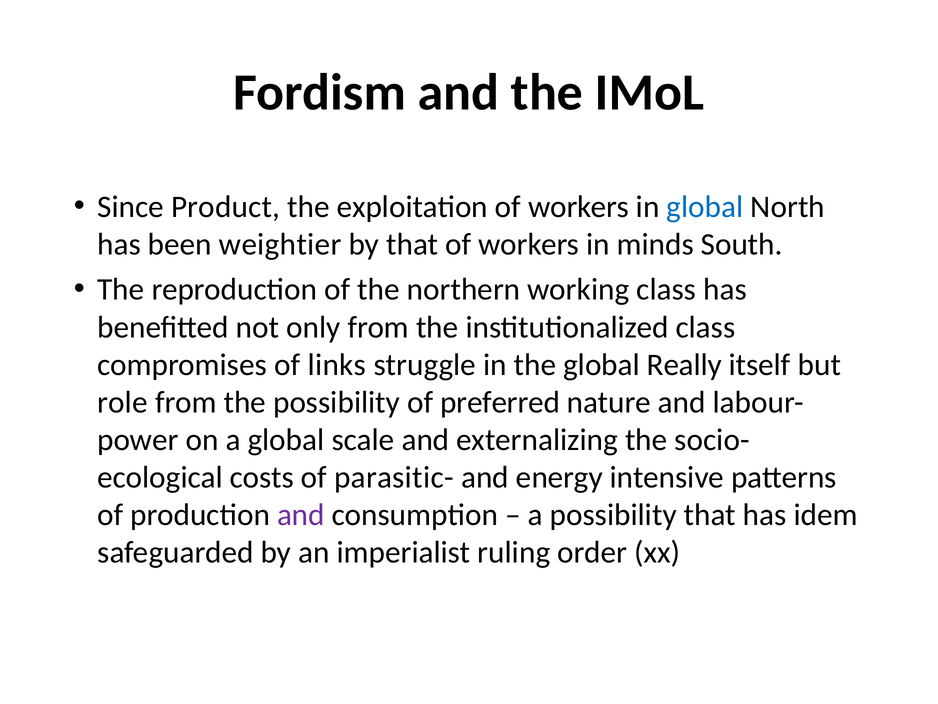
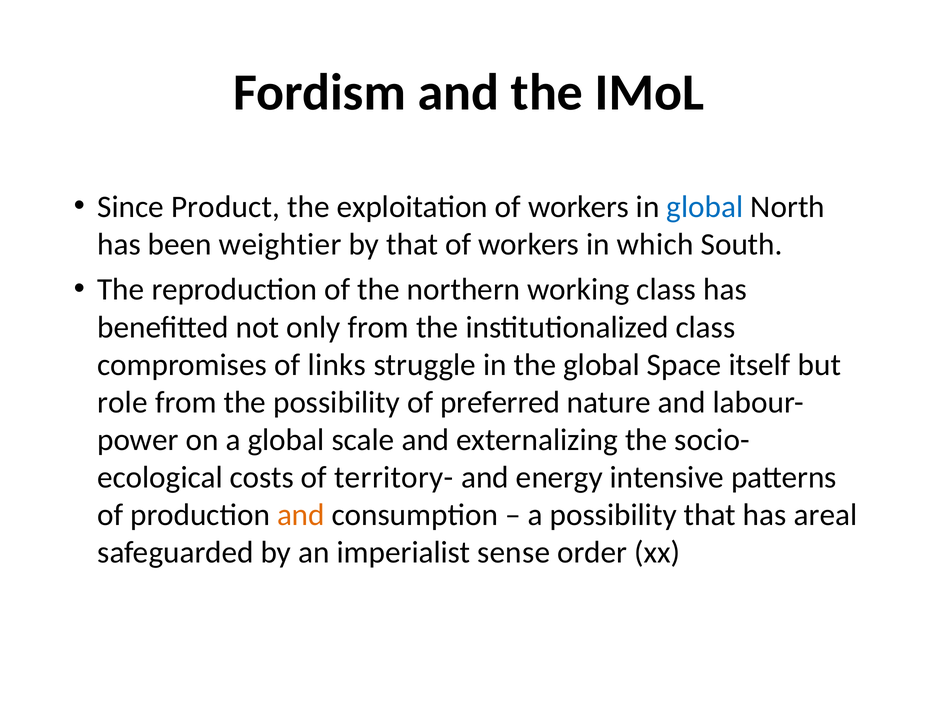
minds: minds -> which
Really: Really -> Space
parasitic-: parasitic- -> territory-
and at (301, 515) colour: purple -> orange
idem: idem -> areal
ruling: ruling -> sense
